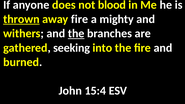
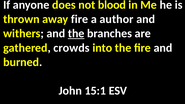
thrown underline: present -> none
mighty: mighty -> author
seeking: seeking -> crowds
15:4: 15:4 -> 15:1
